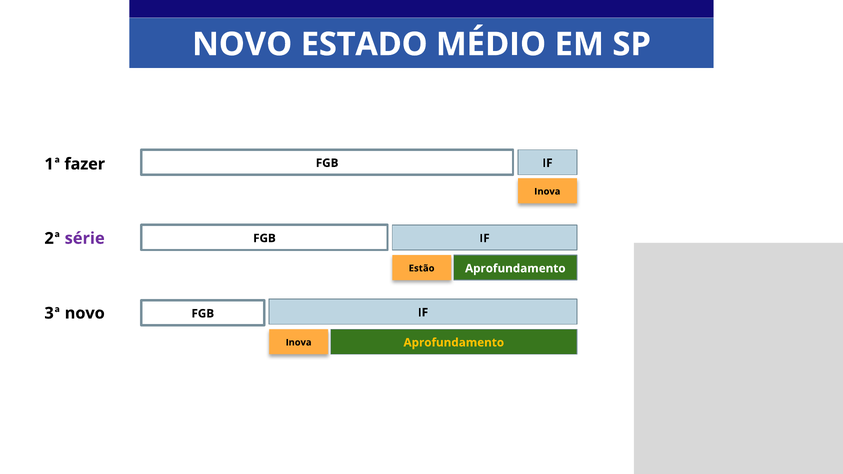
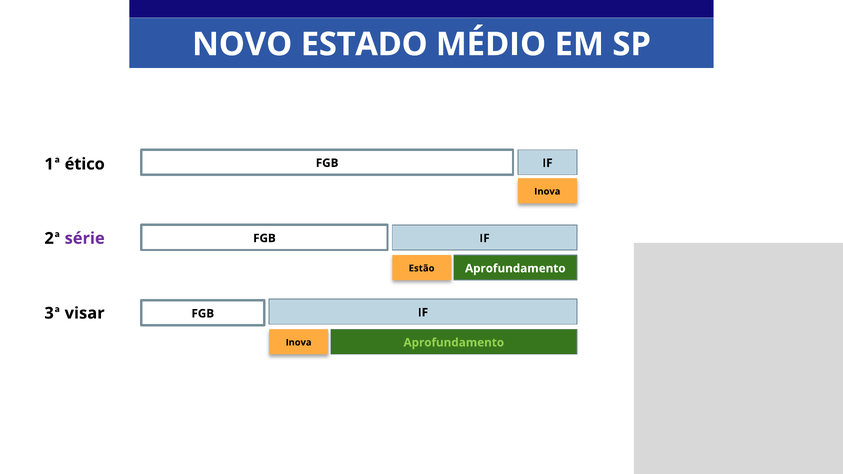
fazer: fazer -> ético
3ª novo: novo -> visar
Aprofundamento at (454, 343) colour: yellow -> light green
